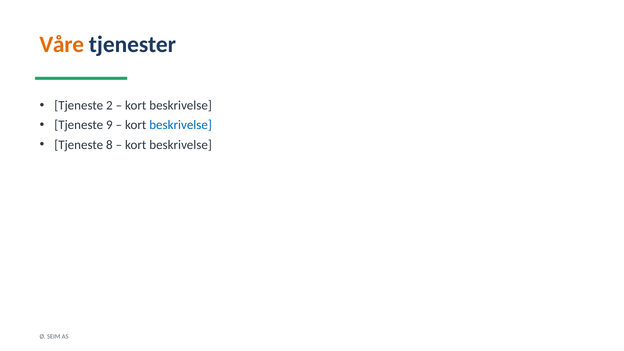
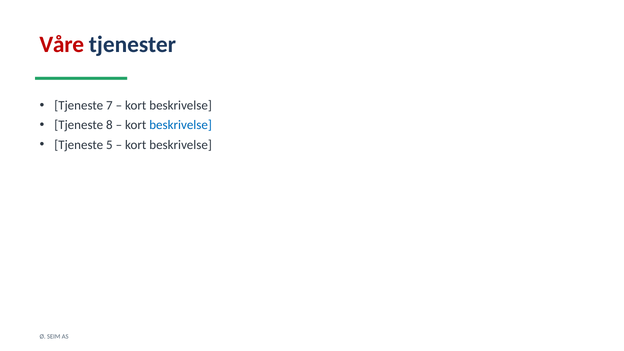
Våre colour: orange -> red
2: 2 -> 7
9: 9 -> 8
8: 8 -> 5
